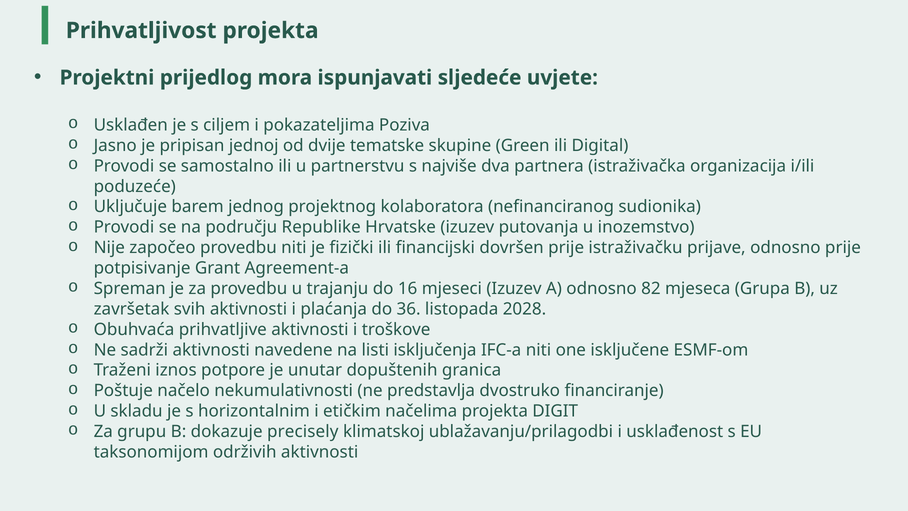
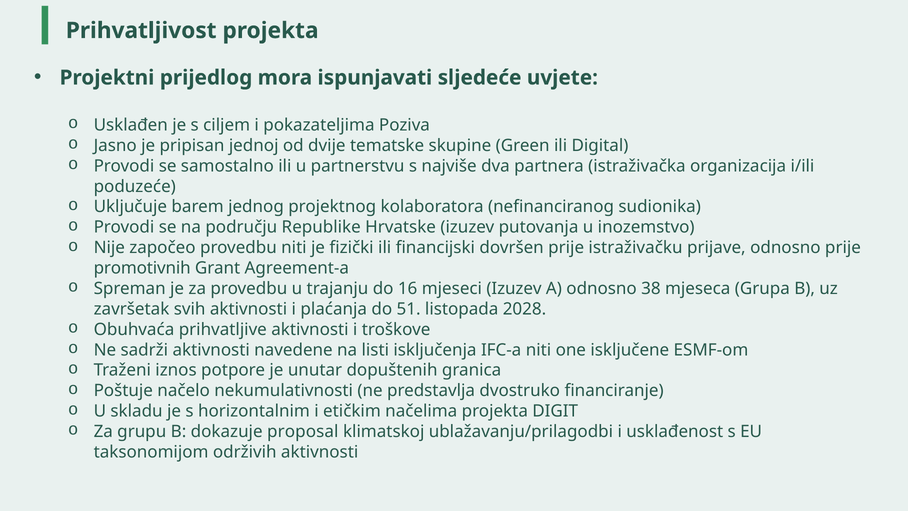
potpisivanje: potpisivanje -> promotivnih
82: 82 -> 38
36: 36 -> 51
precisely: precisely -> proposal
